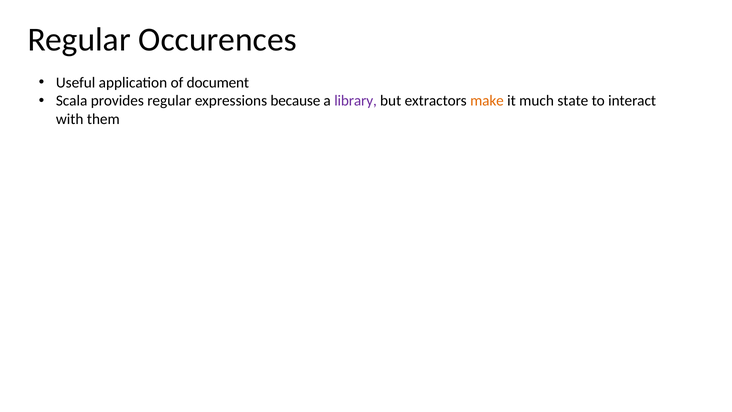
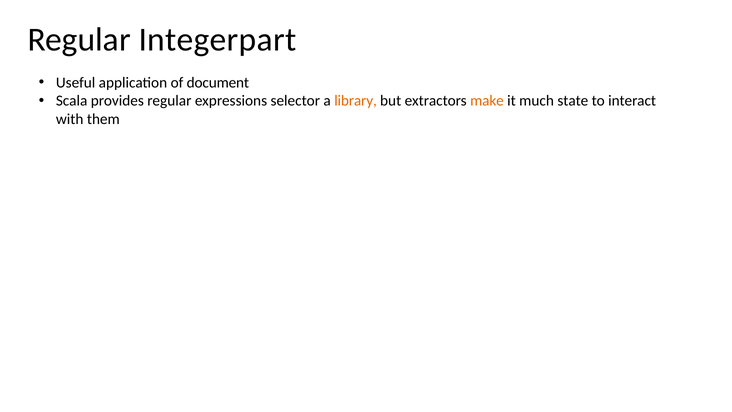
Occurences: Occurences -> Integerpart
because: because -> selector
library colour: purple -> orange
